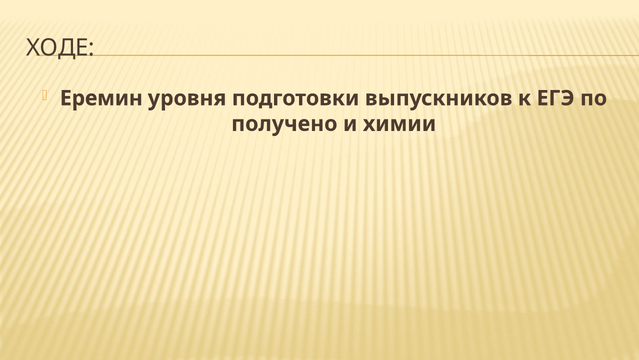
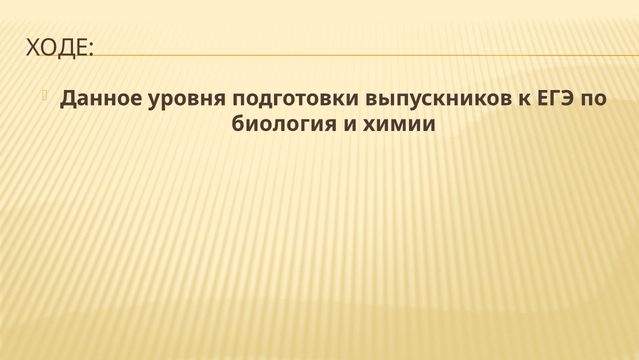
Еремин: Еремин -> Данное
получено: получено -> биология
